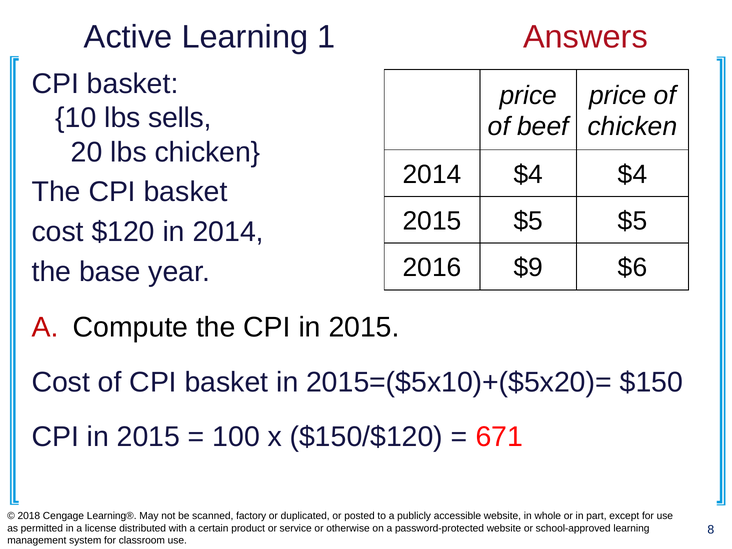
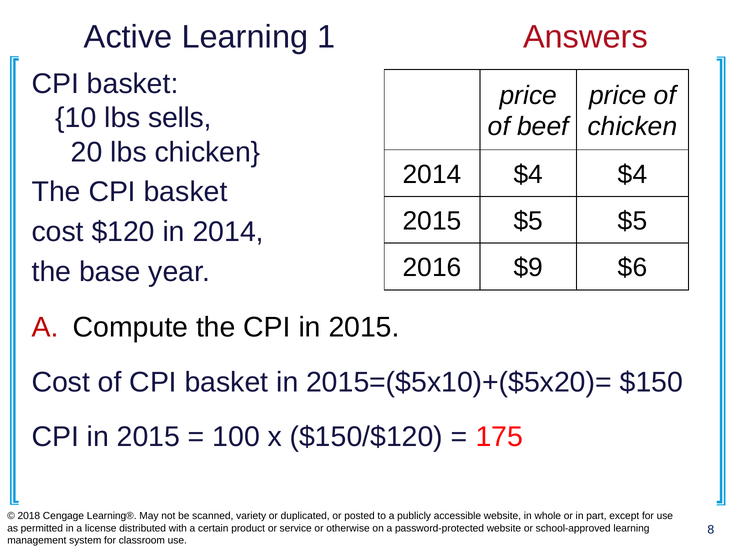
671: 671 -> 175
factory: factory -> variety
